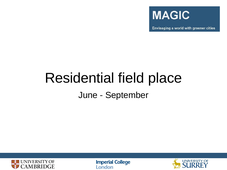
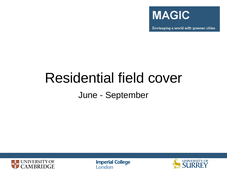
place: place -> cover
